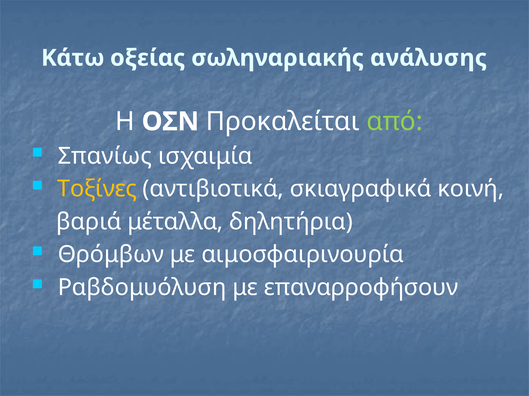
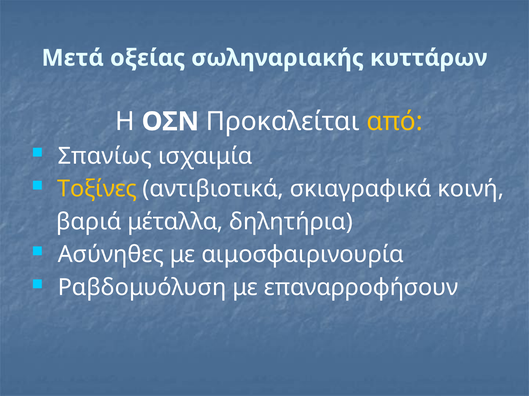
Κάτω: Κάτω -> Μετά
ανάλυσης: ανάλυσης -> κυττάρων
από colour: light green -> yellow
Θρόμβων: Θρόμβων -> Ασύνηθες
